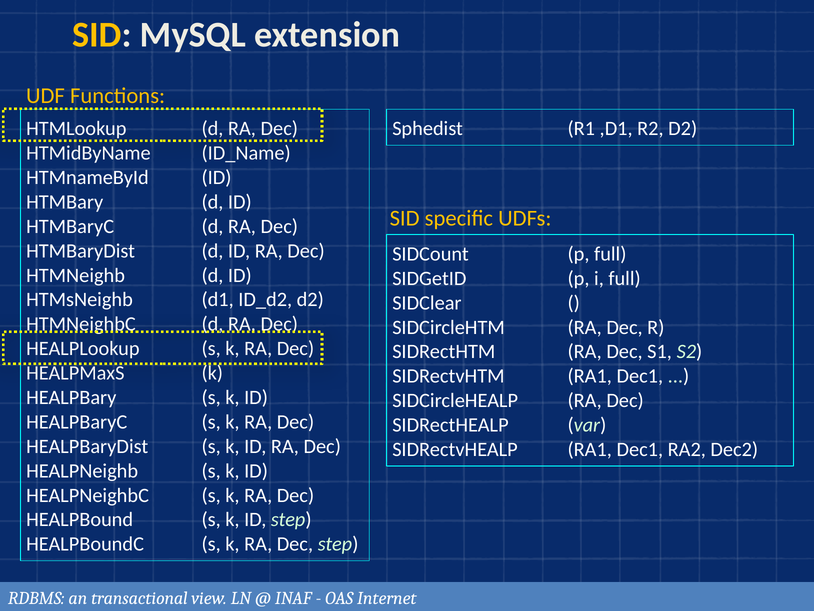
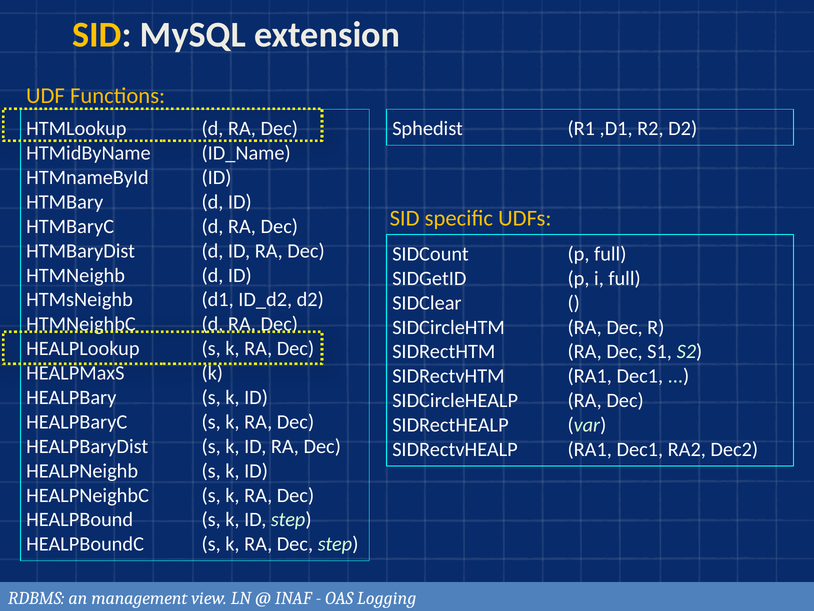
transactional: transactional -> management
Internet: Internet -> Logging
